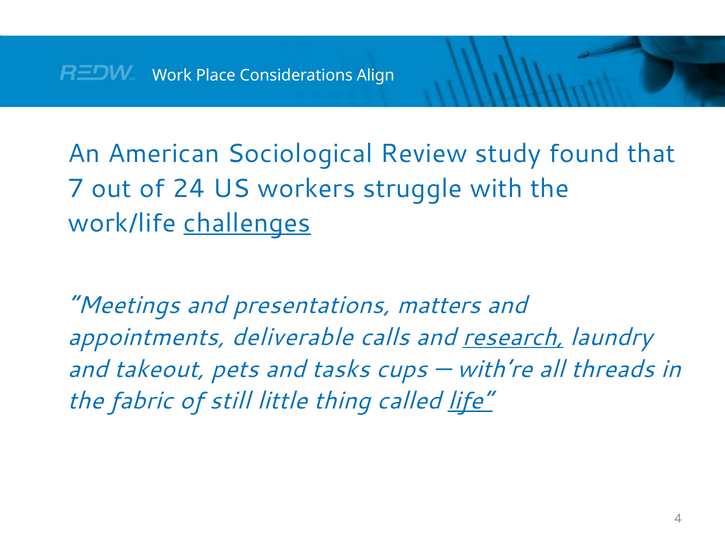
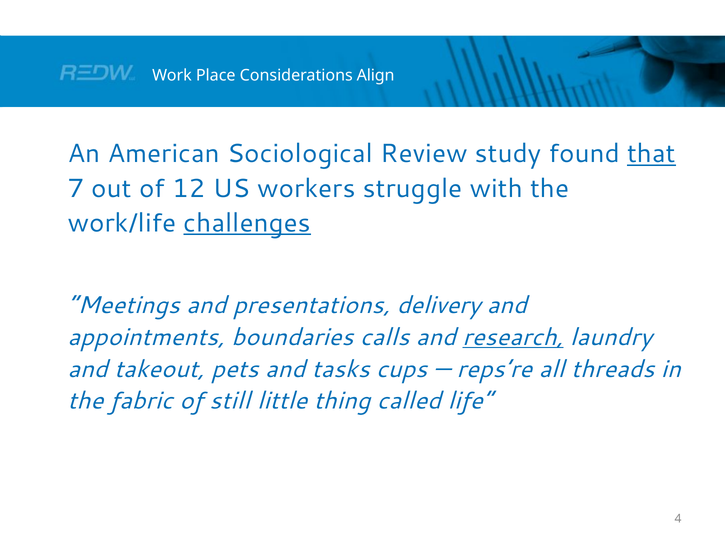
that underline: none -> present
24: 24 -> 12
matters: matters -> delivery
deliverable: deliverable -> boundaries
with’re: with’re -> reps’re
life underline: present -> none
